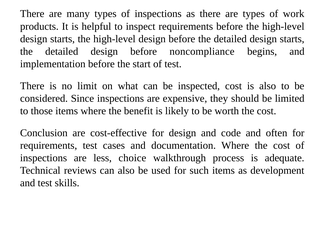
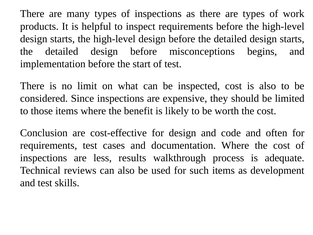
noncompliance: noncompliance -> misconceptions
choice: choice -> results
